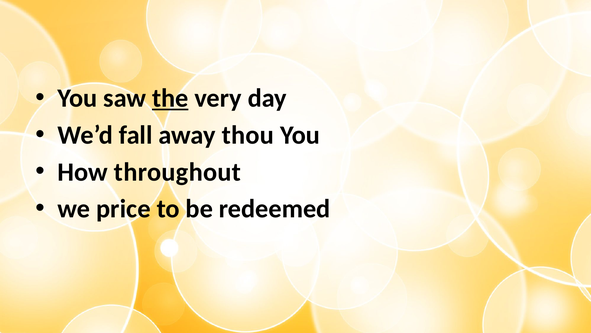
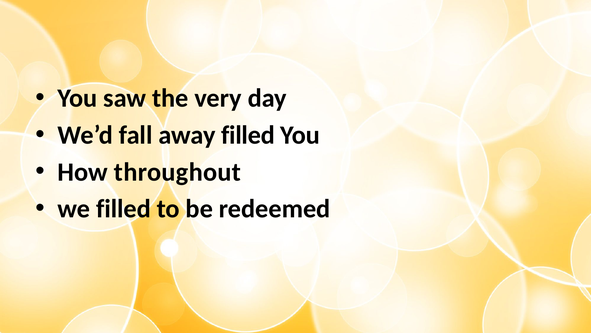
the underline: present -> none
away thou: thou -> filled
we price: price -> filled
